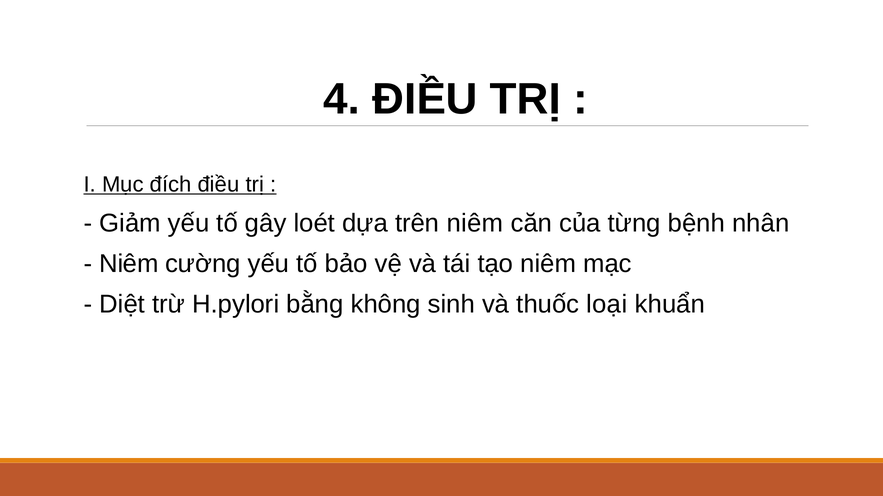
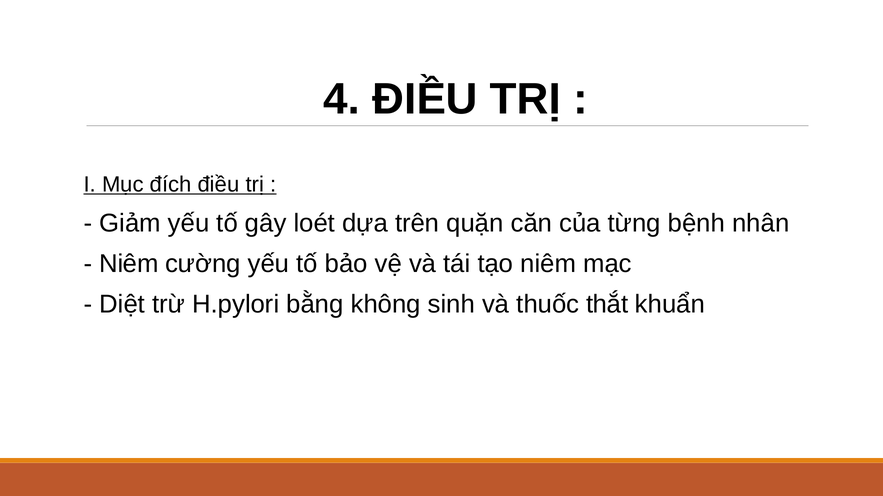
trên niêm: niêm -> quặn
loại: loại -> thắt
